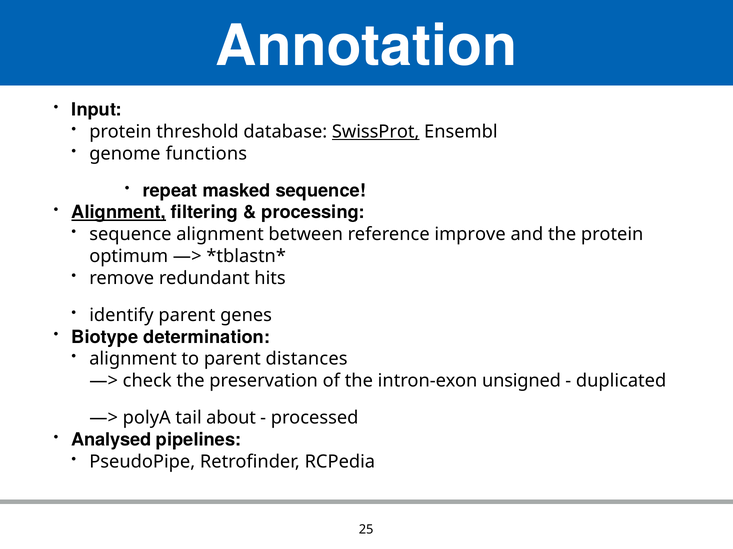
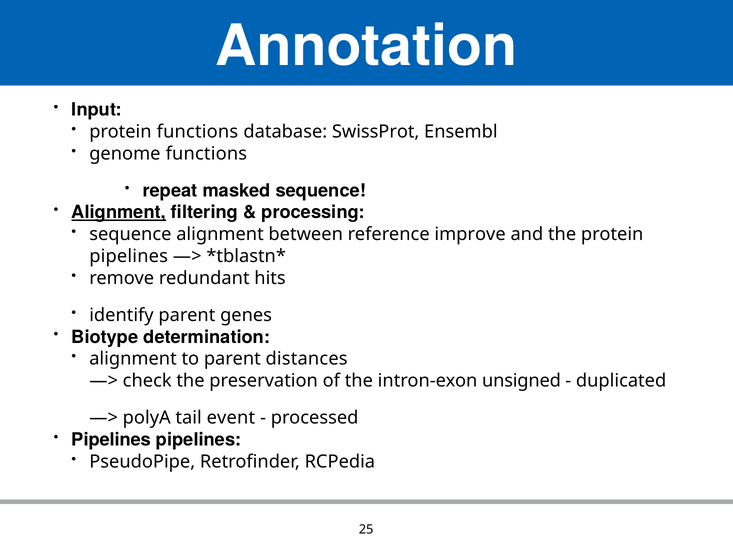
protein threshold: threshold -> functions
SwissProt underline: present -> none
optimum at (129, 257): optimum -> pipelines
about: about -> event
Analysed at (111, 440): Analysed -> Pipelines
